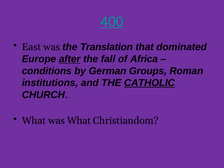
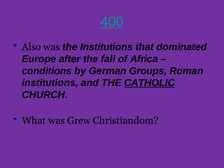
East: East -> Also
the Translation: Translation -> Institutions
after underline: present -> none
was What: What -> Grew
